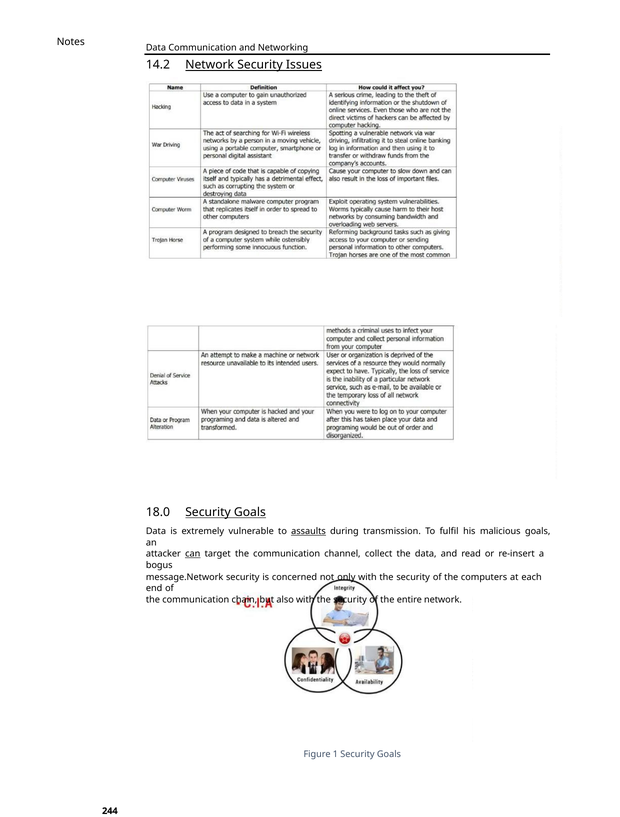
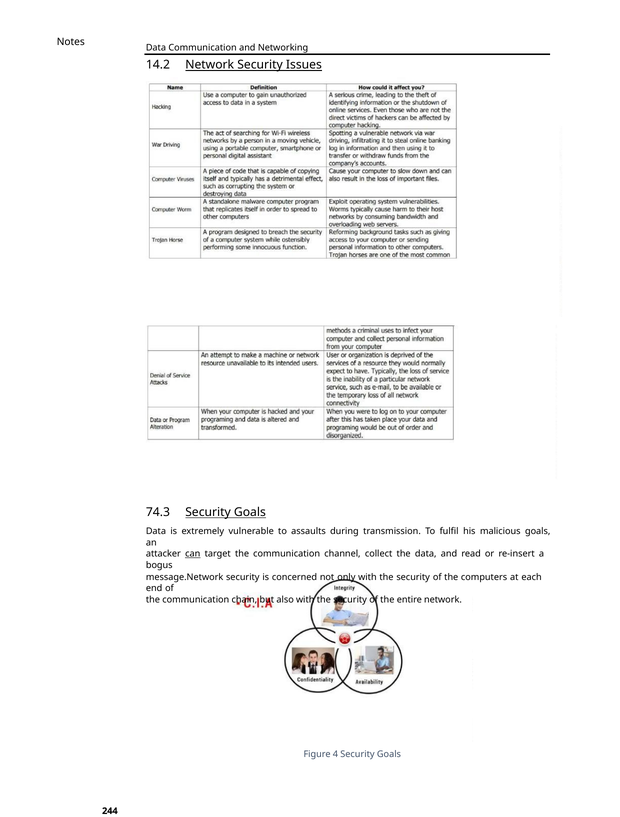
18.0: 18.0 -> 74.3
assaults underline: present -> none
1: 1 -> 4
